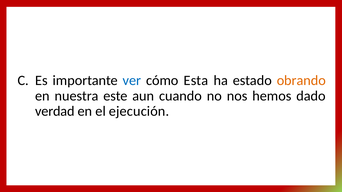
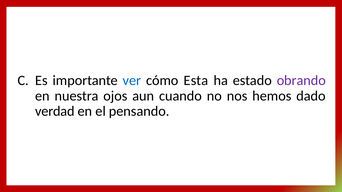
obrando colour: orange -> purple
este: este -> ojos
ejecución: ejecución -> pensando
